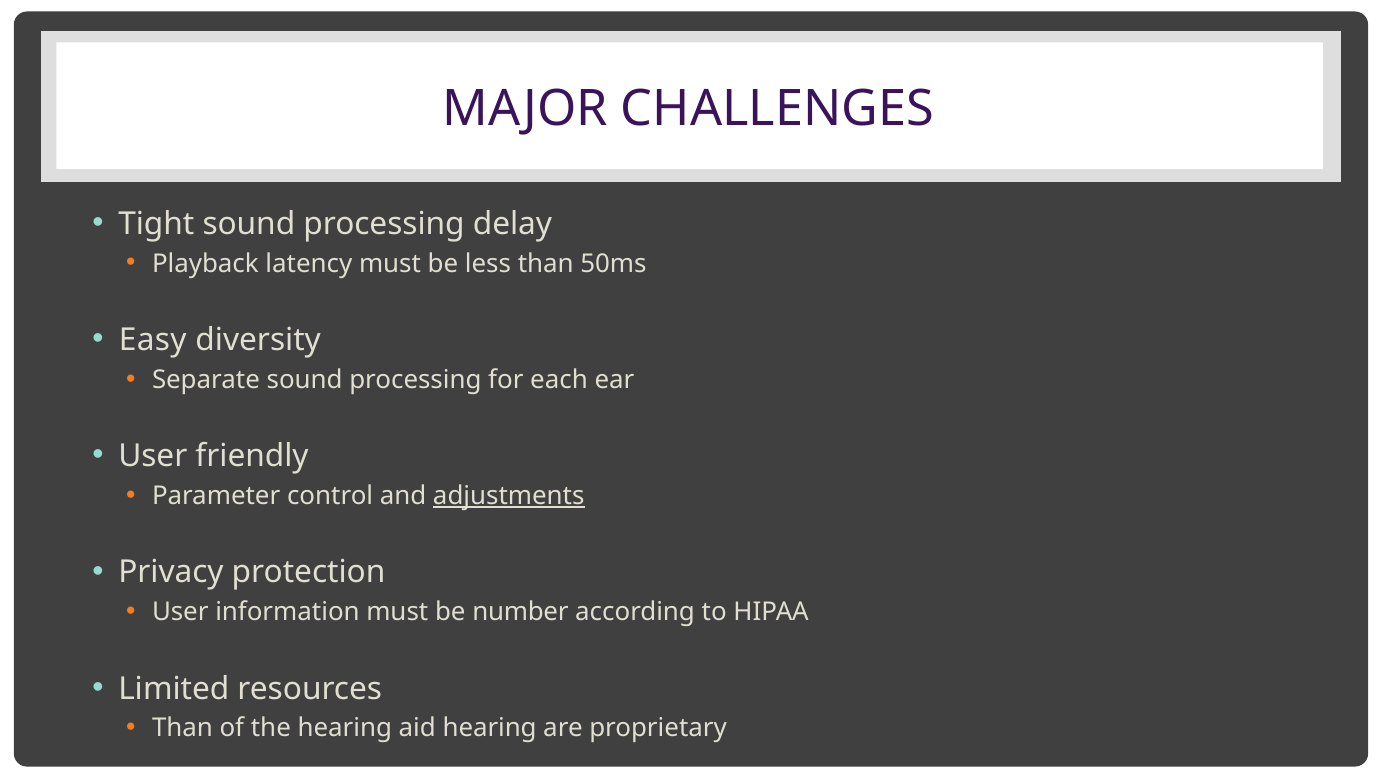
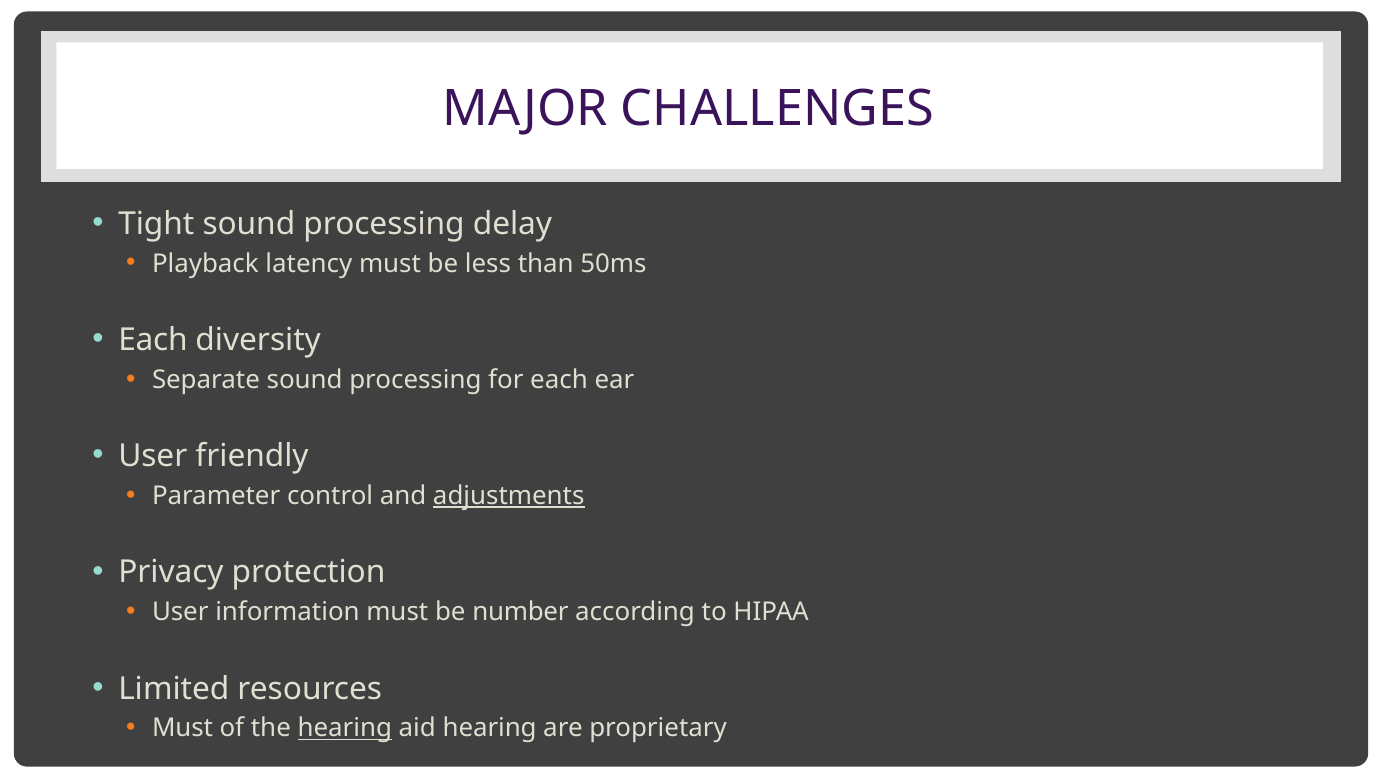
Easy at (153, 340): Easy -> Each
Than at (182, 729): Than -> Must
hearing at (345, 729) underline: none -> present
